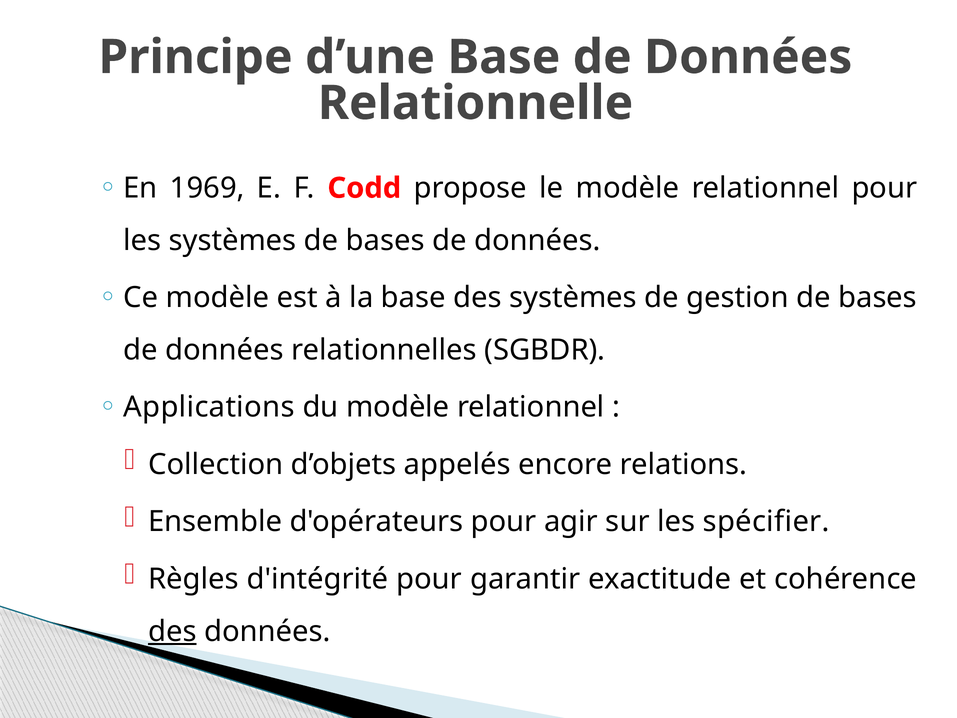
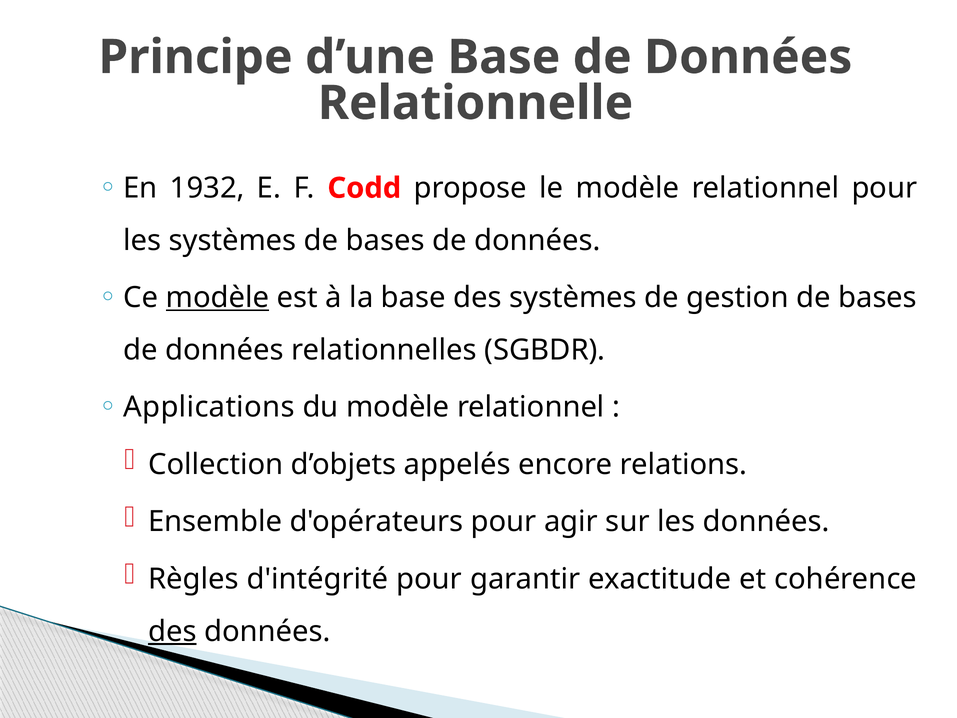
1969: 1969 -> 1932
modèle at (217, 298) underline: none -> present
les spécifier: spécifier -> données
